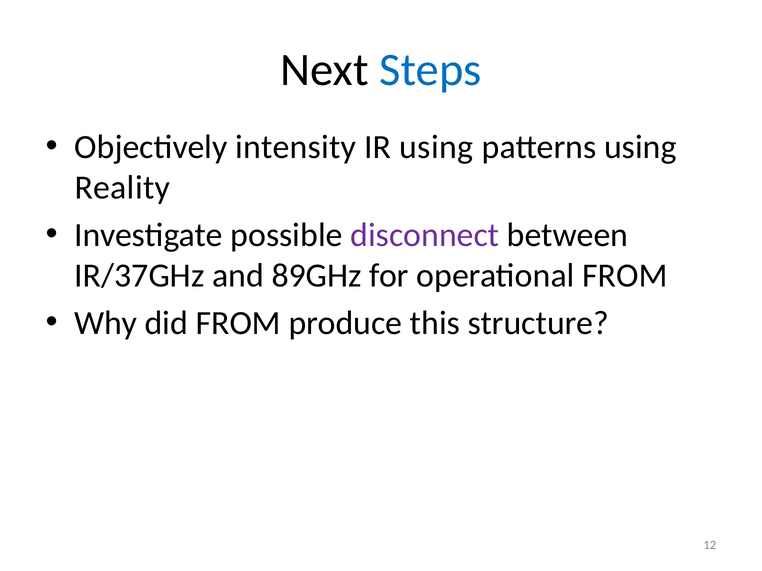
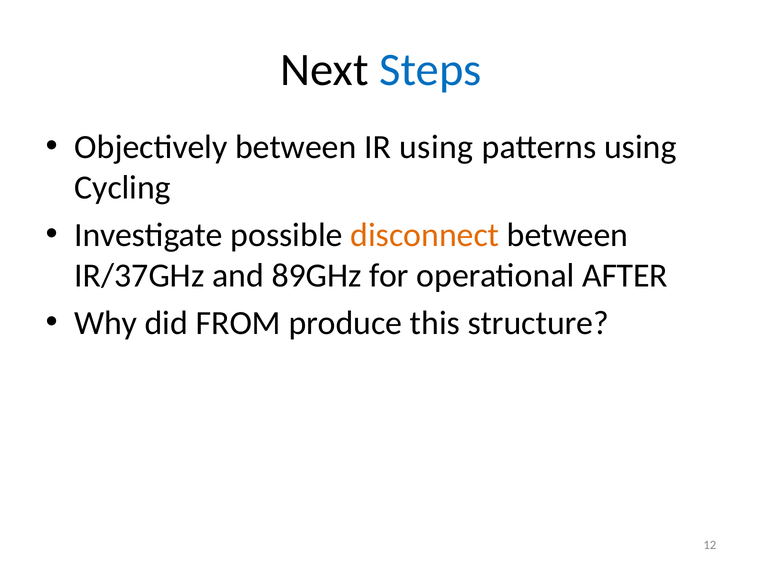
Objectively intensity: intensity -> between
Reality: Reality -> Cycling
disconnect colour: purple -> orange
operational FROM: FROM -> AFTER
